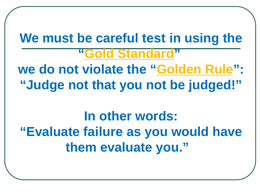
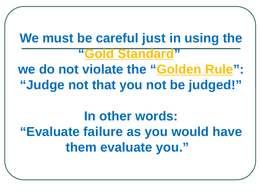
test: test -> just
